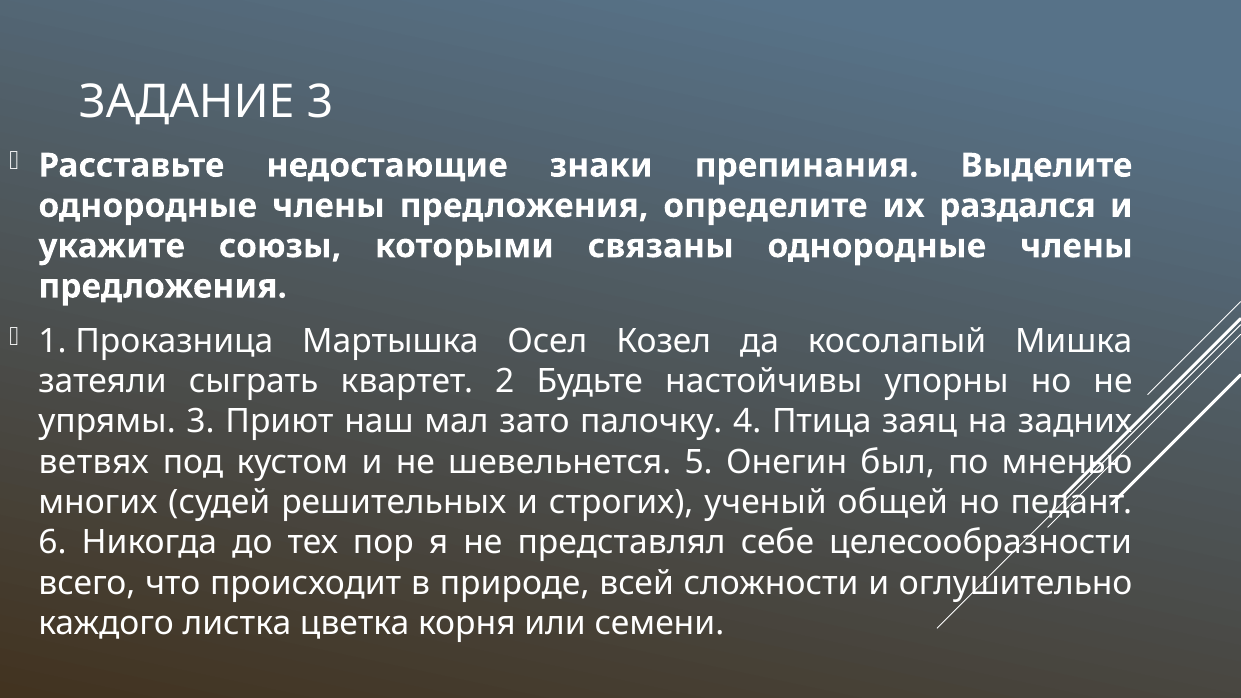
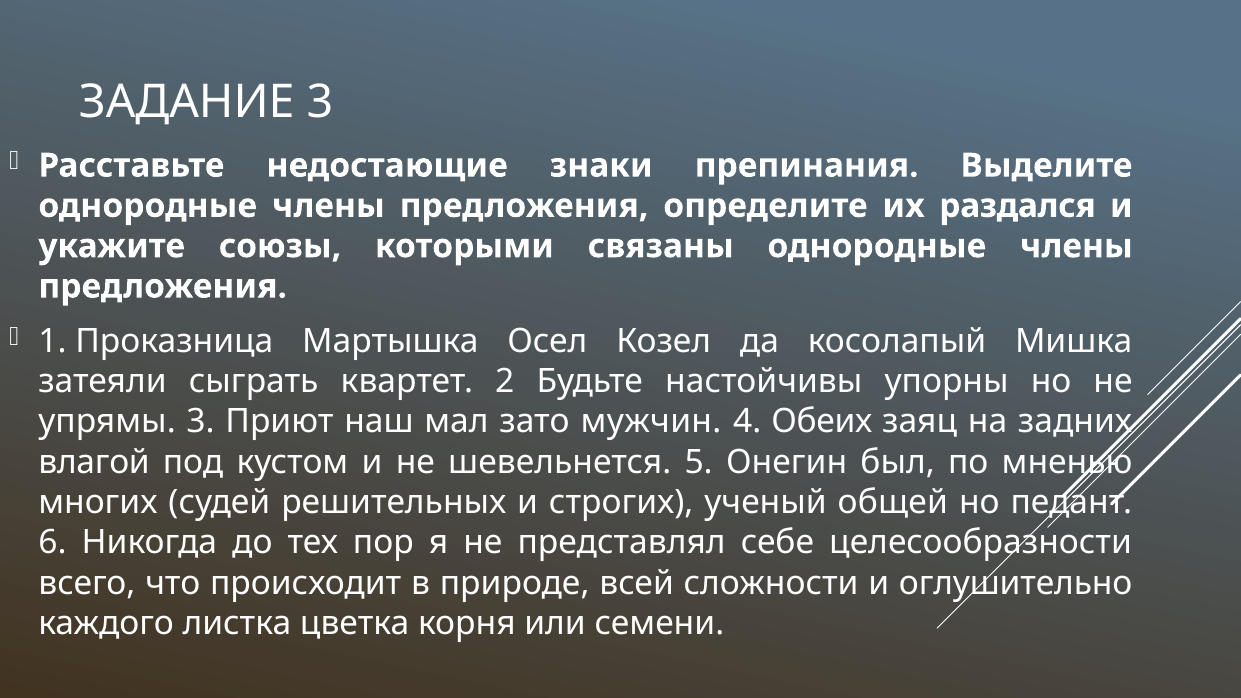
палочку: палочку -> мужчин
Птица: Птица -> Обеих
ветвях: ветвях -> влагой
